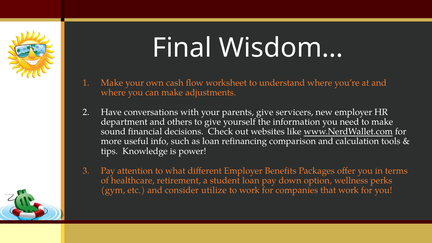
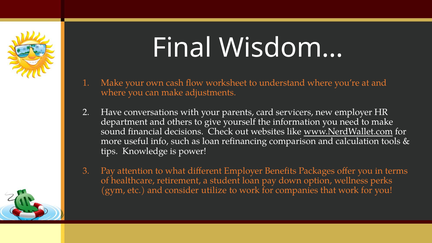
parents give: give -> card
